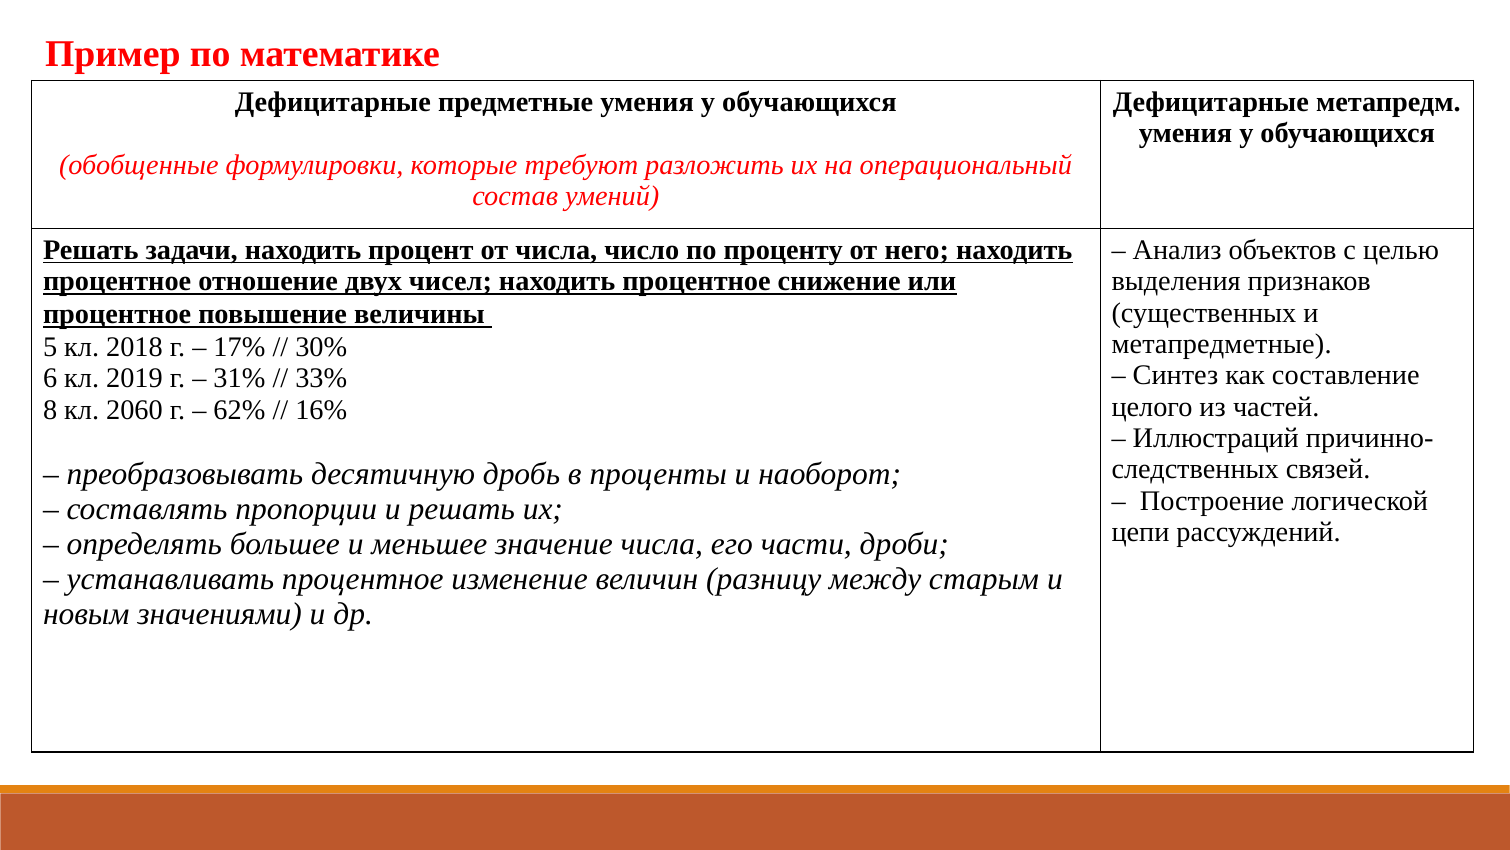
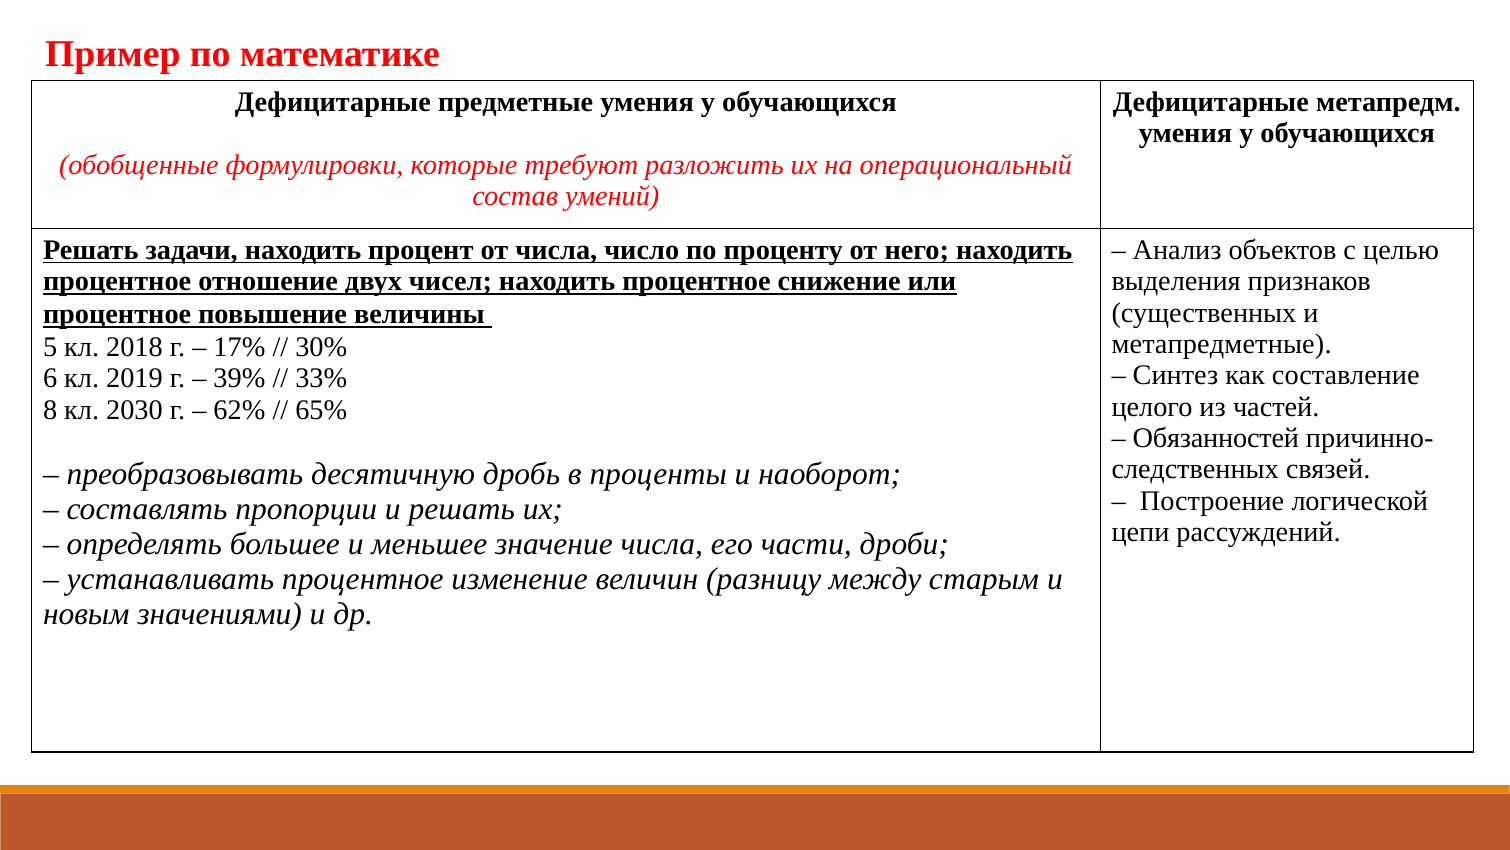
31%: 31% -> 39%
2060: 2060 -> 2030
16%: 16% -> 65%
Иллюстраций: Иллюстраций -> Обязанностей
